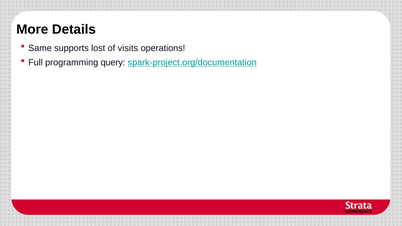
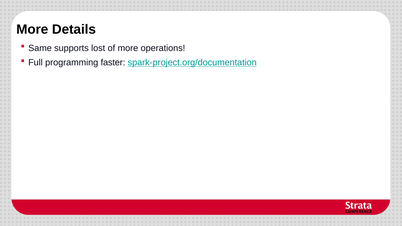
of visits: visits -> more
query: query -> faster
